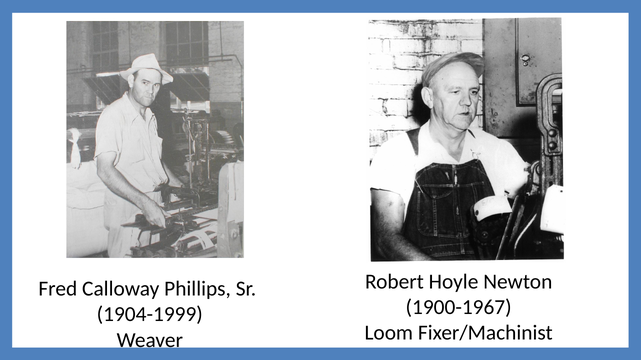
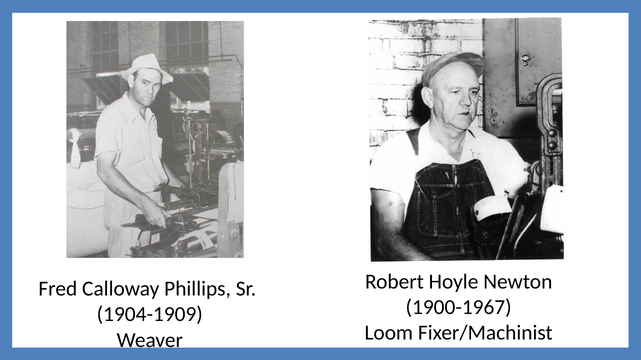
1904-1999: 1904-1999 -> 1904-1909
